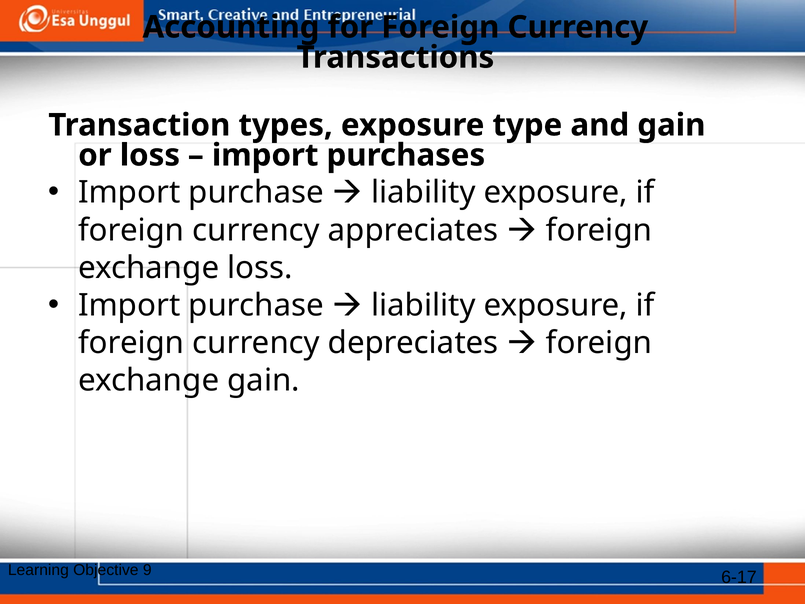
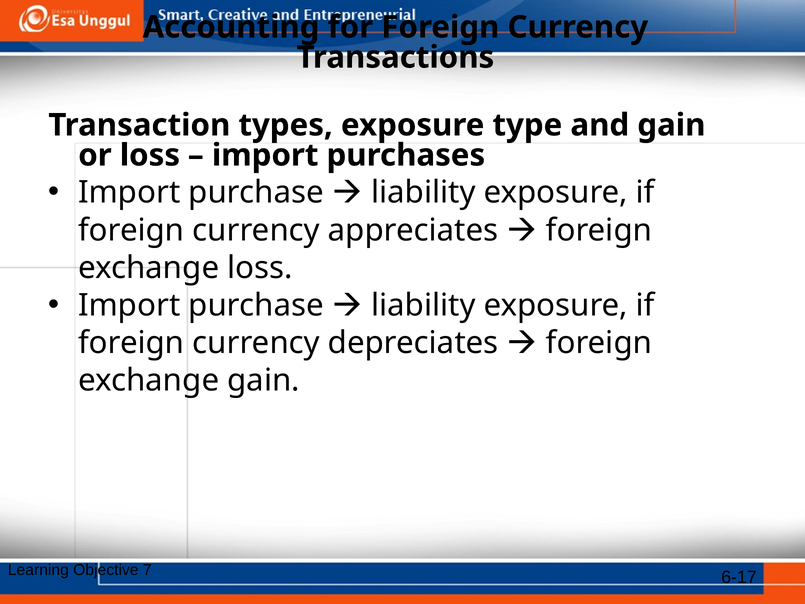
9: 9 -> 7
